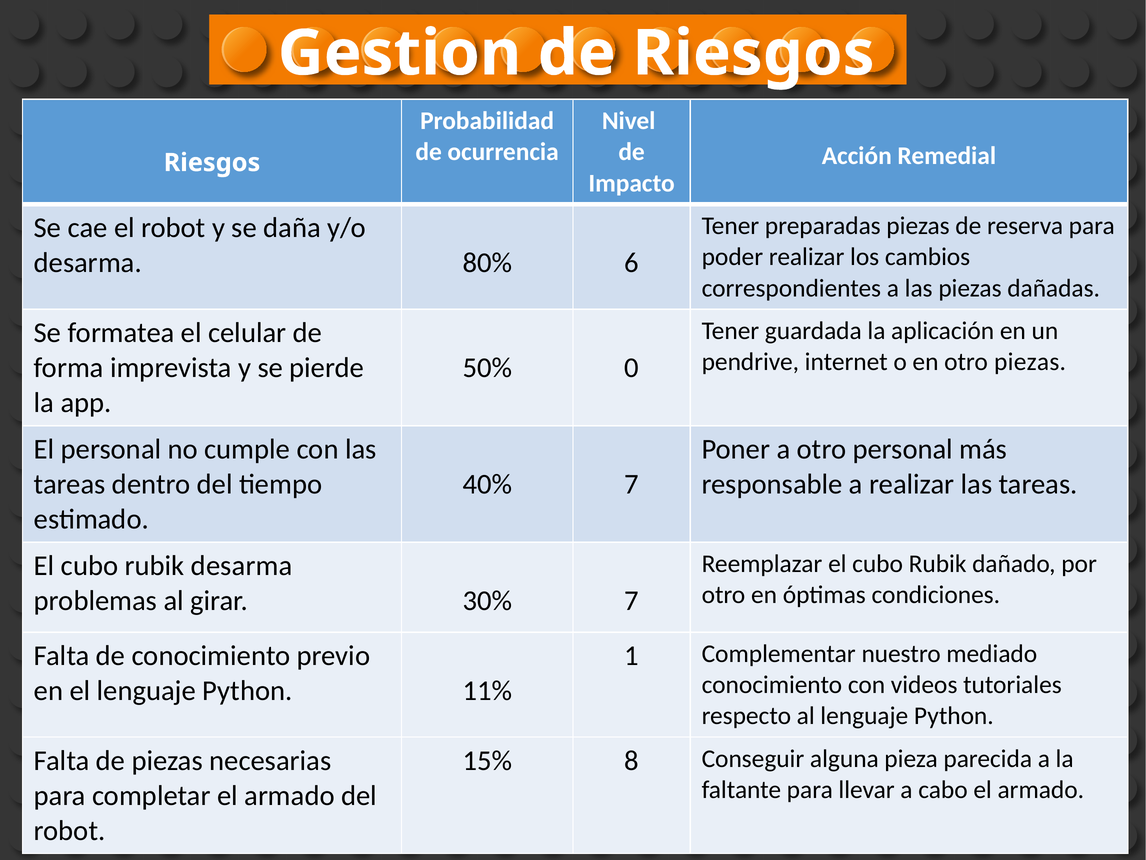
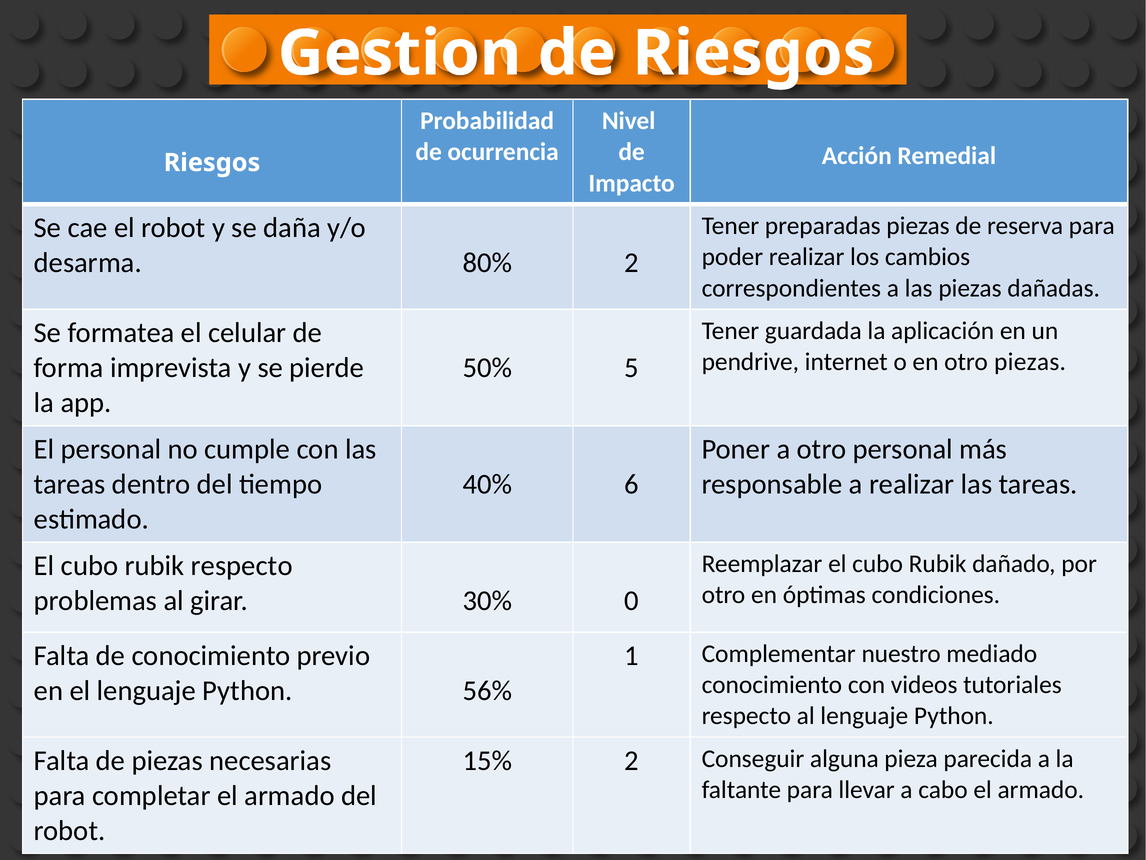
80% 6: 6 -> 2
0: 0 -> 5
40% 7: 7 -> 6
rubik desarma: desarma -> respecto
30% 7: 7 -> 0
11%: 11% -> 56%
15% 8: 8 -> 2
